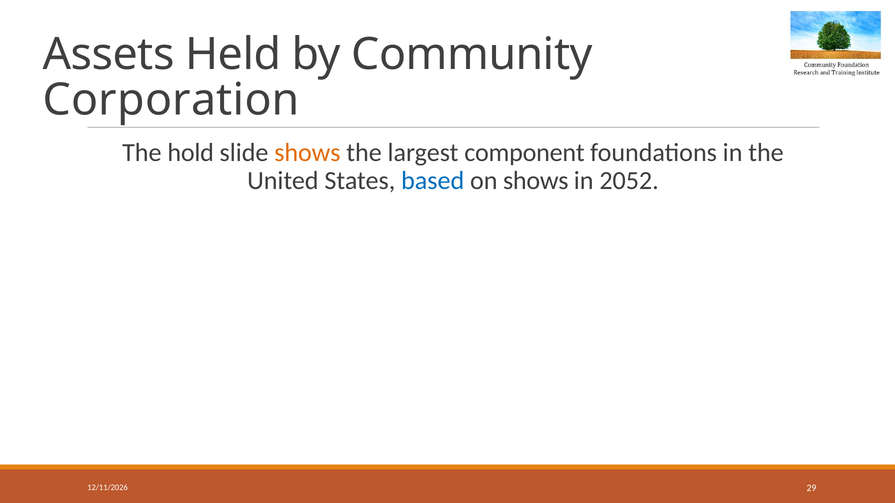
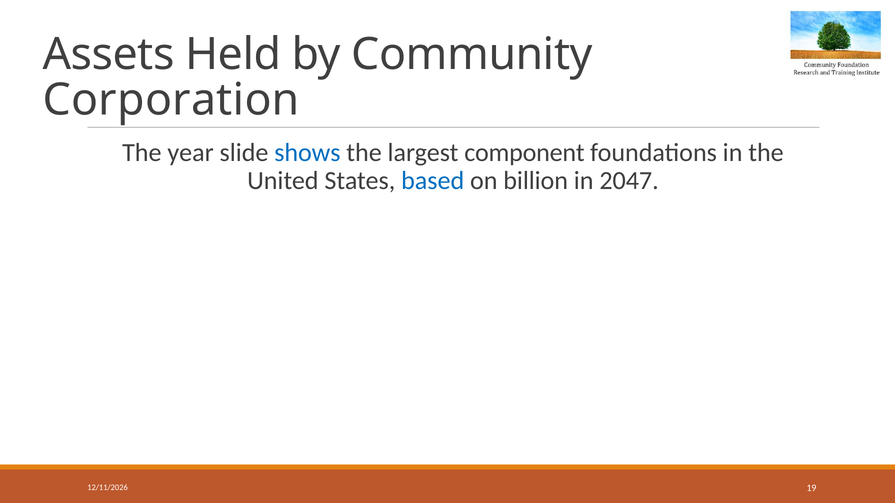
hold: hold -> year
shows at (307, 153) colour: orange -> blue
on shows: shows -> billion
2052: 2052 -> 2047
29: 29 -> 19
